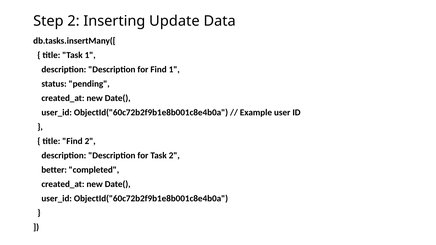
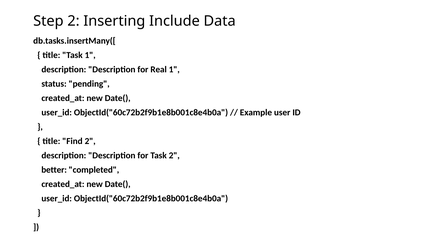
Update: Update -> Include
for Find: Find -> Real
